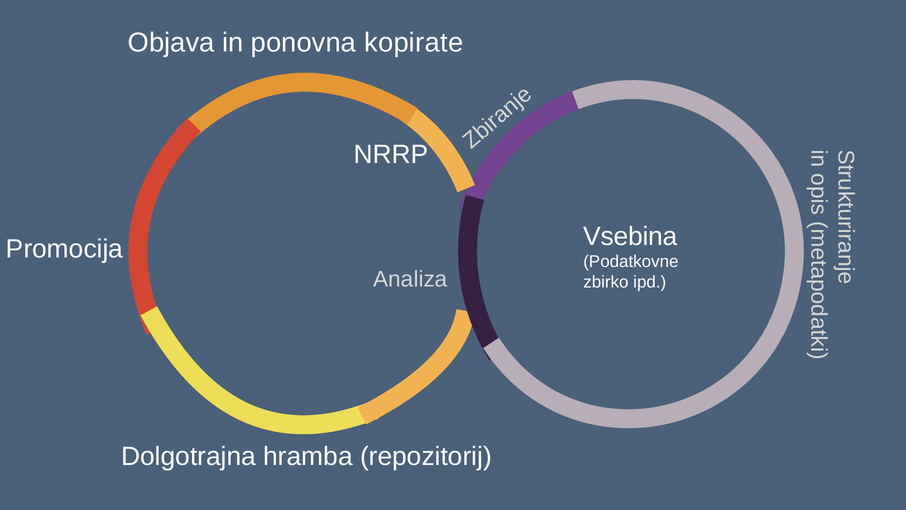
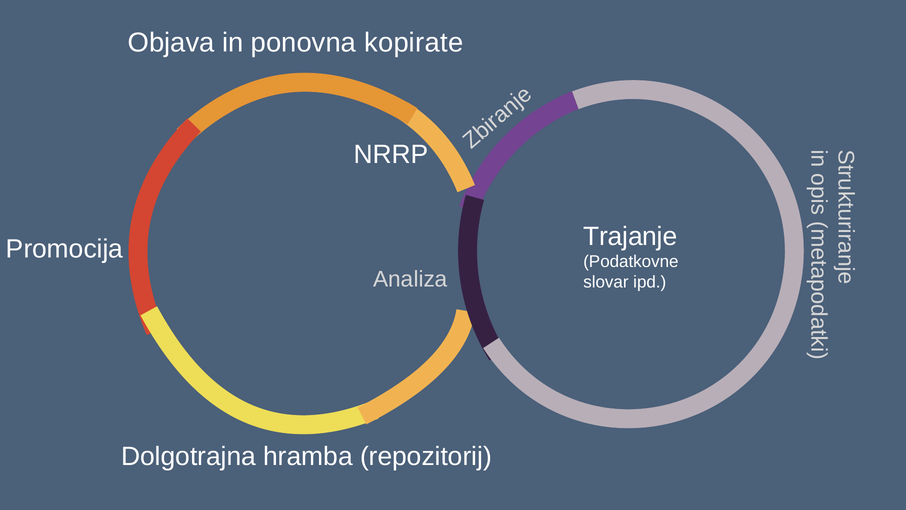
Vsebina: Vsebina -> Trajanje
zbirko: zbirko -> slovar
